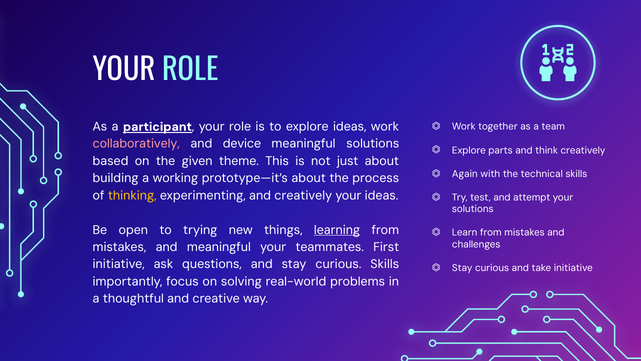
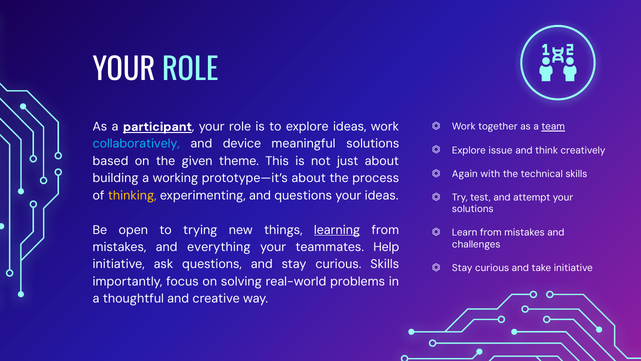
team underline: none -> present
collaboratively colour: pink -> light blue
parts: parts -> issue
and creatively: creatively -> questions
and meaningful: meaningful -> everything
First: First -> Help
